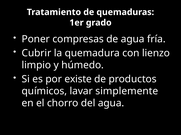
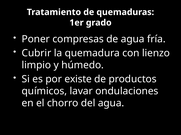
simplemente: simplemente -> ondulaciones
